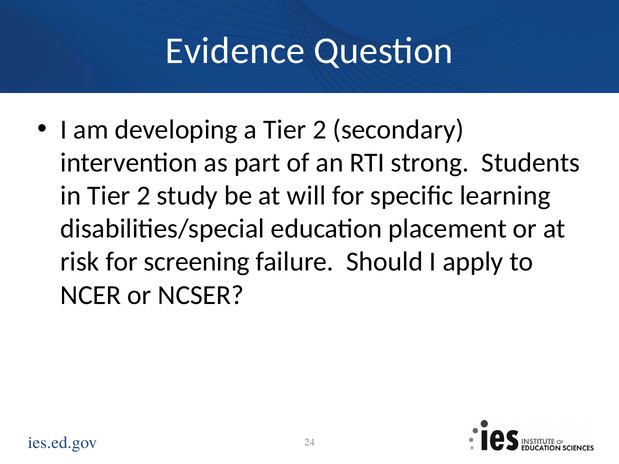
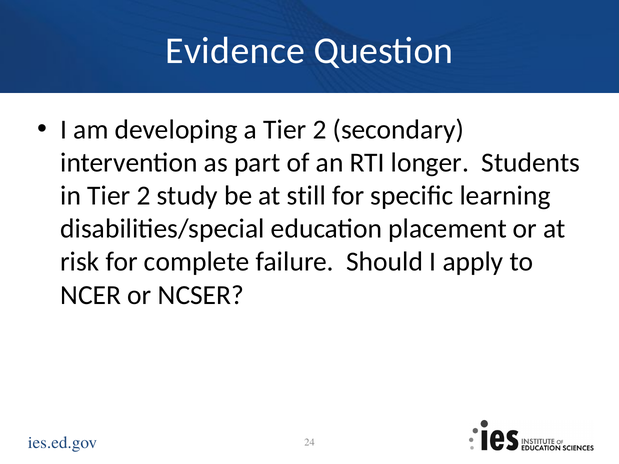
strong: strong -> longer
will: will -> still
screening: screening -> complete
